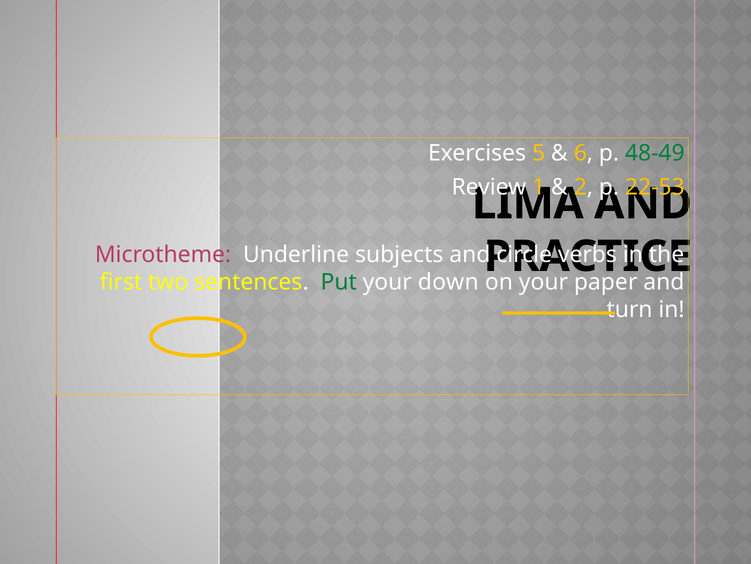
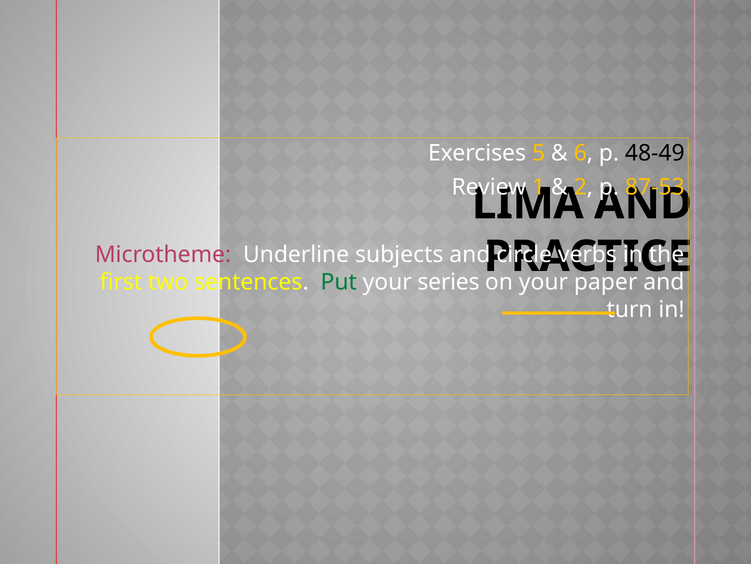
48-49 colour: green -> black
22-53: 22-53 -> 87-53
down: down -> series
